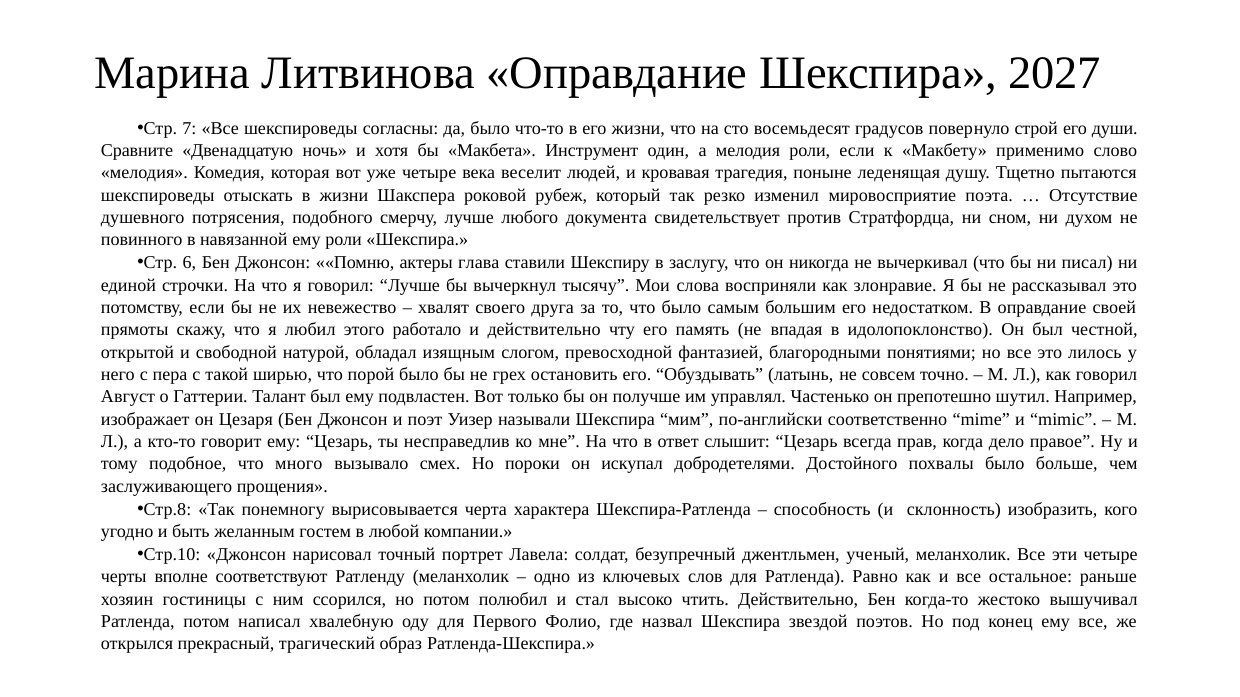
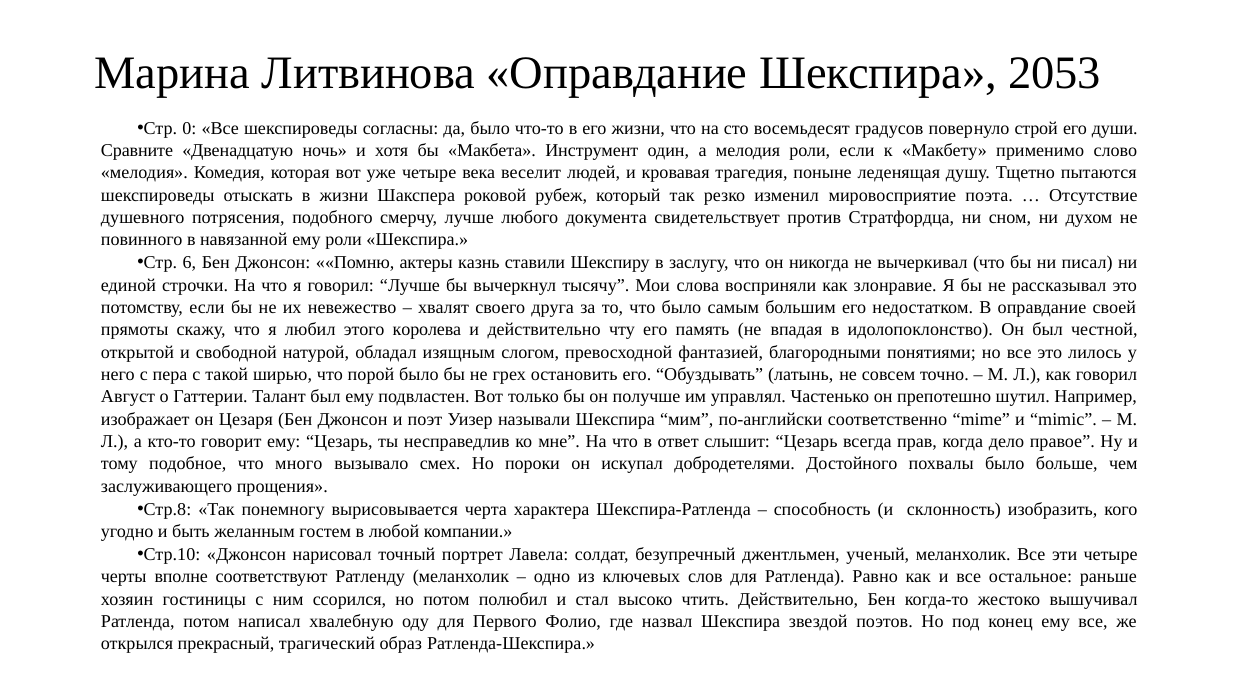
2027: 2027 -> 2053
7: 7 -> 0
глава: глава -> казнь
работало: работало -> королева
